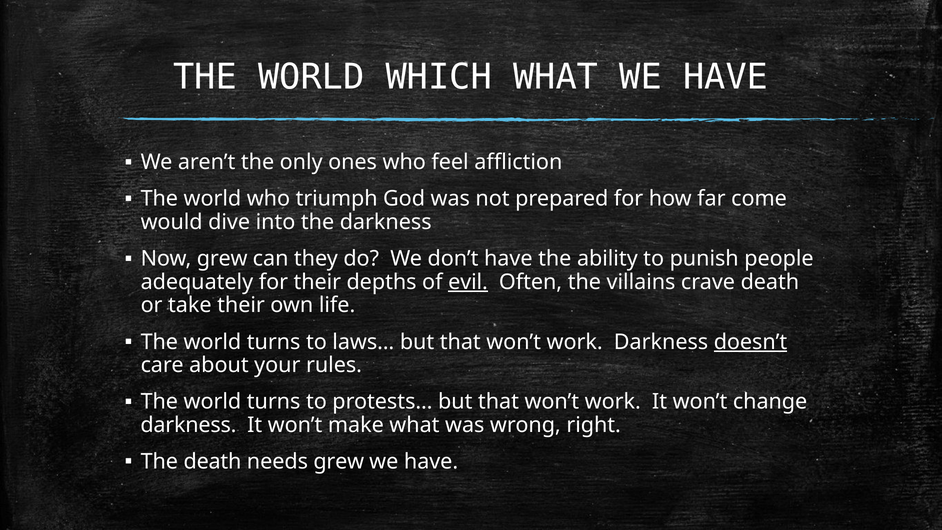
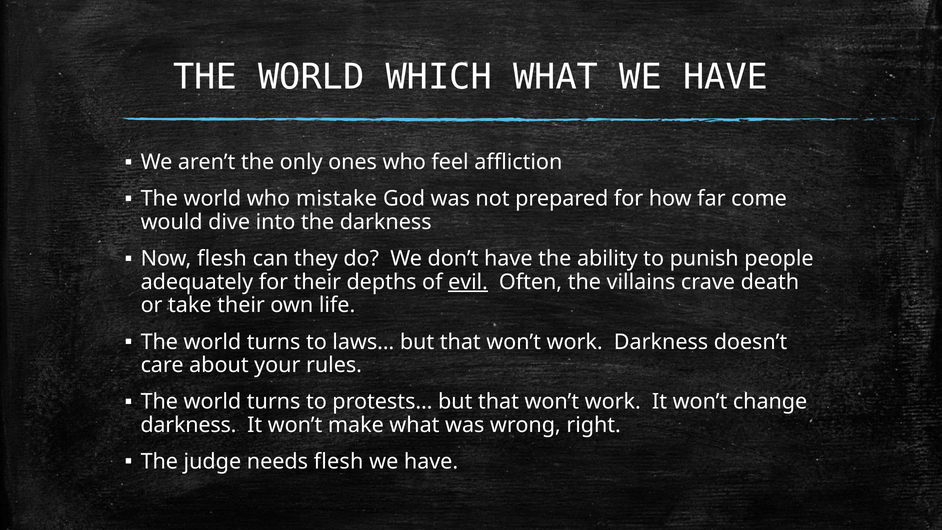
triumph: triumph -> mistake
Now grew: grew -> flesh
doesn’t underline: present -> none
The death: death -> judge
needs grew: grew -> flesh
